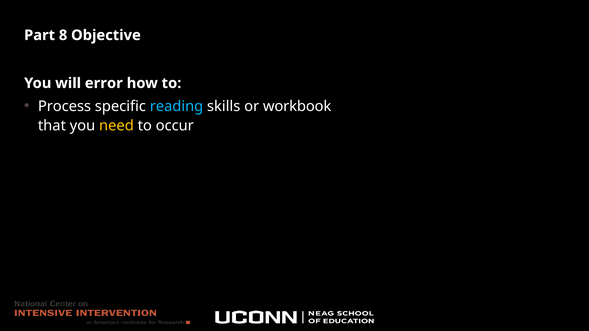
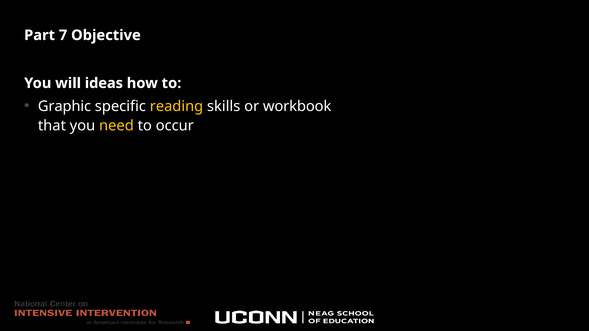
8: 8 -> 7
error: error -> ideas
Process: Process -> Graphic
reading colour: light blue -> yellow
